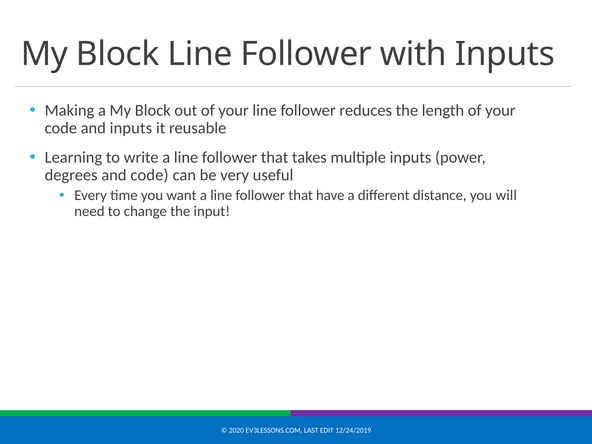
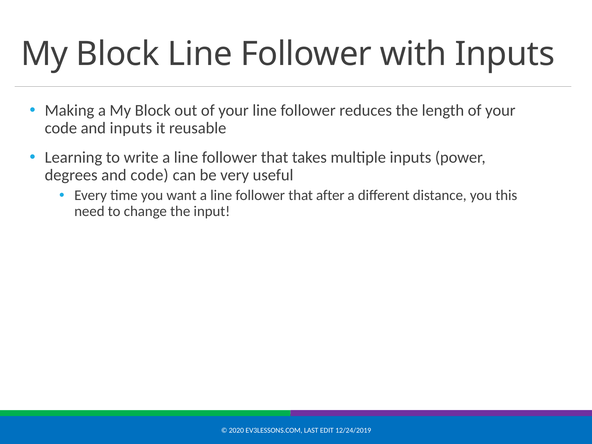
have: have -> after
will: will -> this
